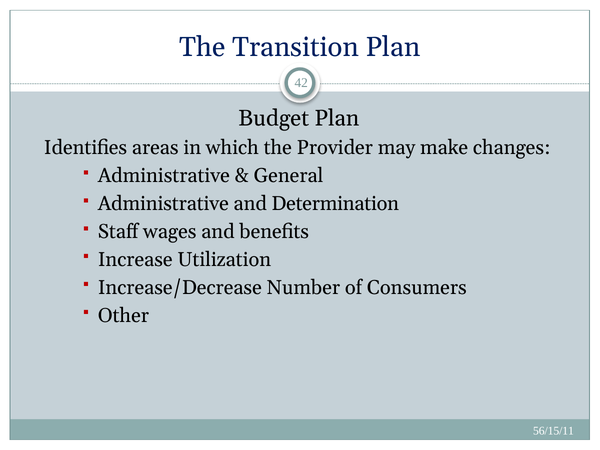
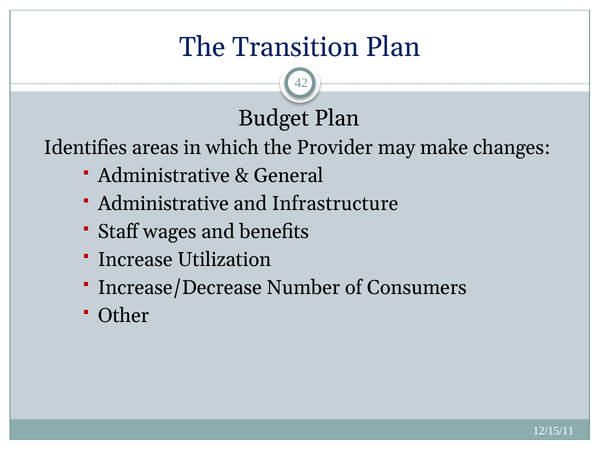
Determination: Determination -> Infrastructure
56/15/11: 56/15/11 -> 12/15/11
